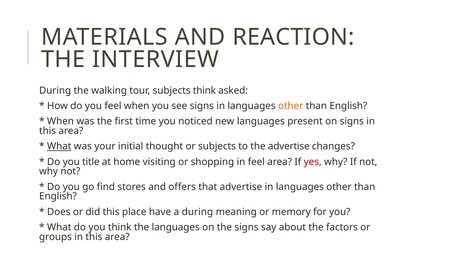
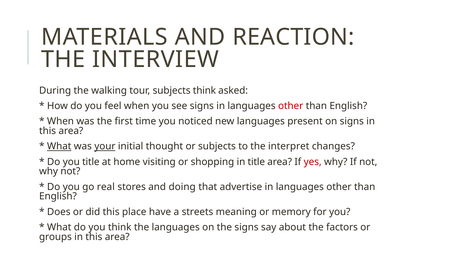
other at (291, 106) colour: orange -> red
your underline: none -> present
the advertise: advertise -> interpret
in feel: feel -> title
find: find -> real
offers: offers -> doing
a during: during -> streets
